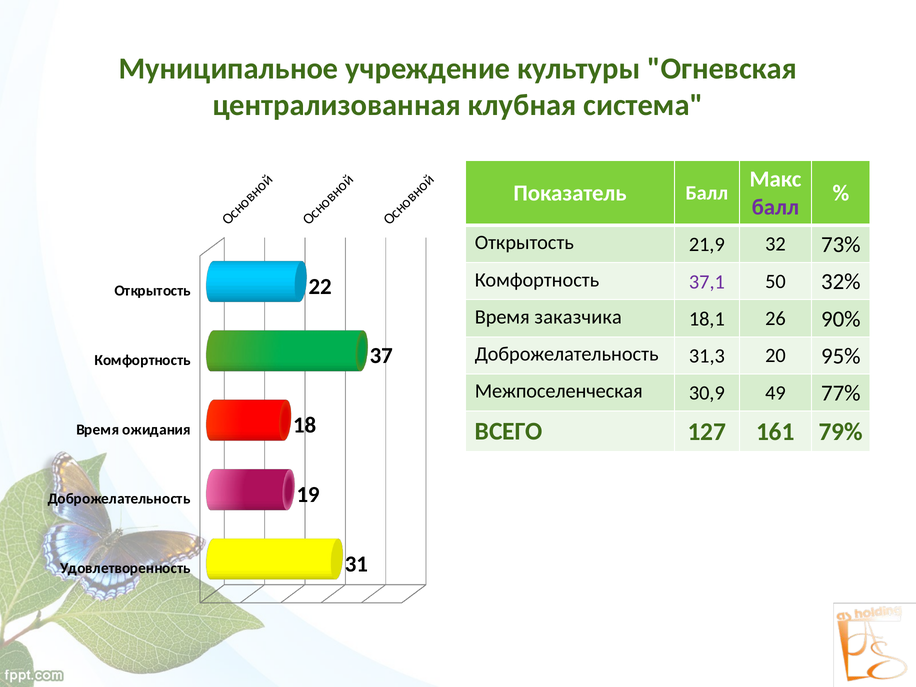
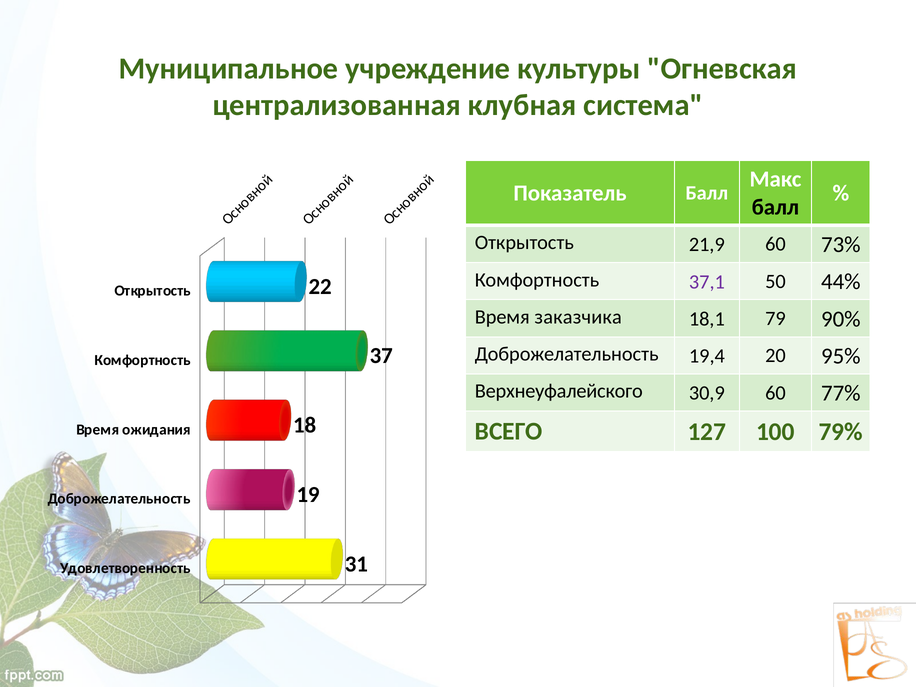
балл at (775, 207) colour: purple -> black
21,9 32: 32 -> 60
32%: 32% -> 44%
26: 26 -> 79
31,3: 31,3 -> 19,4
Межпоселенческая: Межпоселенческая -> Верхнеуфалейского
30,9 49: 49 -> 60
161: 161 -> 100
